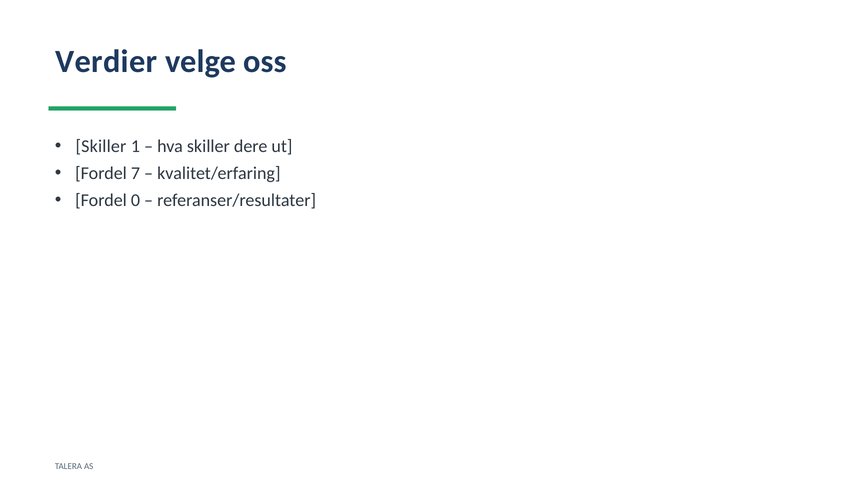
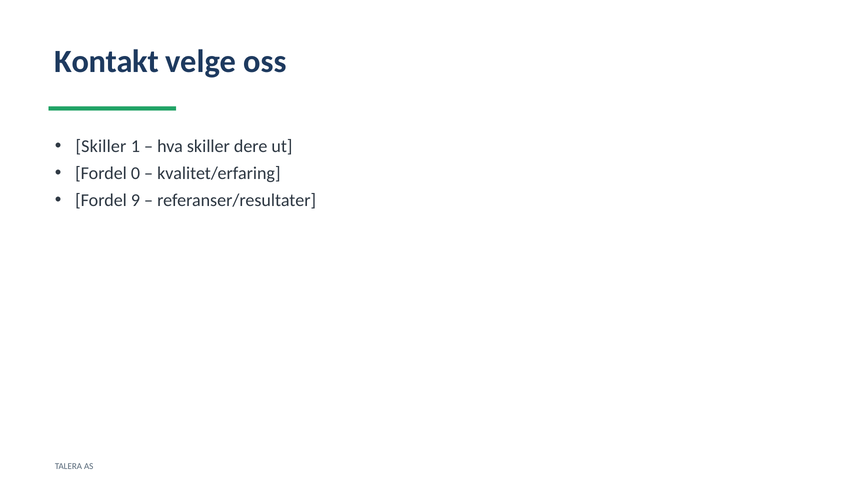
Verdier: Verdier -> Kontakt
7: 7 -> 0
0: 0 -> 9
